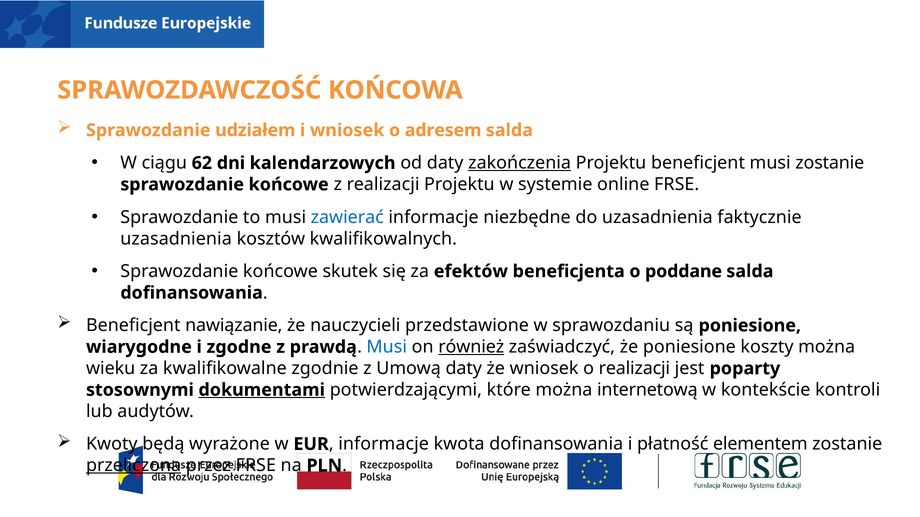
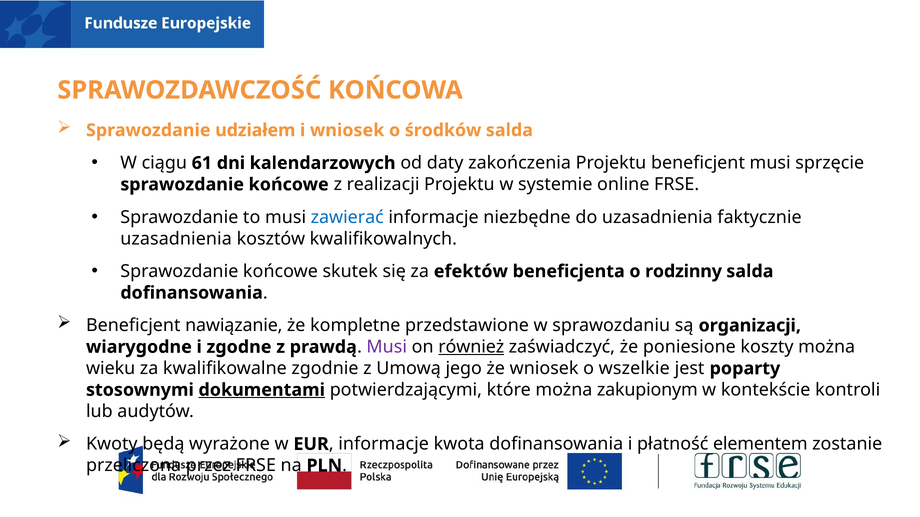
adresem: adresem -> środków
62: 62 -> 61
zakończenia underline: present -> none
musi zostanie: zostanie -> sprzęcie
poddane: poddane -> rodzinny
nauczycieli: nauczycieli -> kompletne
są poniesione: poniesione -> organizacji
Musi at (387, 347) colour: blue -> purple
Umową daty: daty -> jego
o realizacji: realizacji -> wszelkie
internetową: internetową -> zakupionym
przeliczona underline: present -> none
